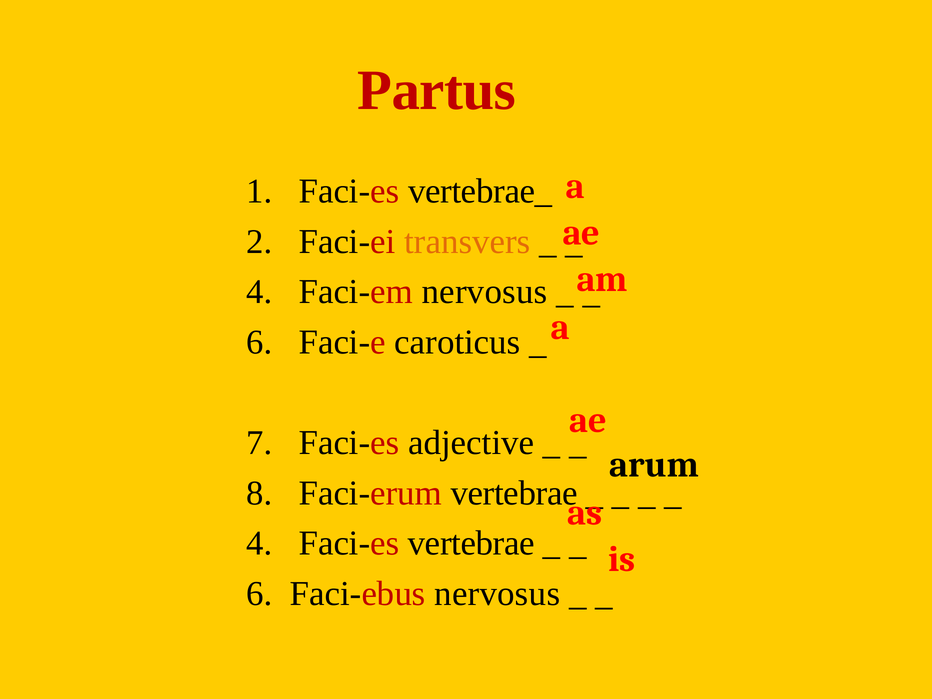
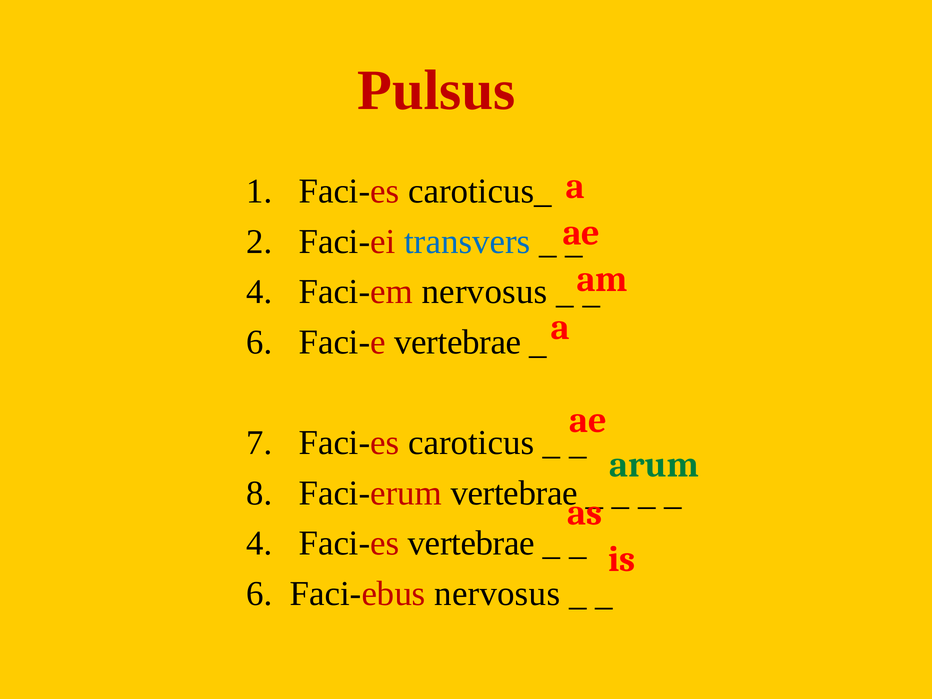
Partus: Partus -> Pulsus
vertebrae_: vertebrae_ -> caroticus_
transvers colour: orange -> blue
Faci-e caroticus: caroticus -> vertebrae
adjective: adjective -> caroticus
arum colour: black -> green
